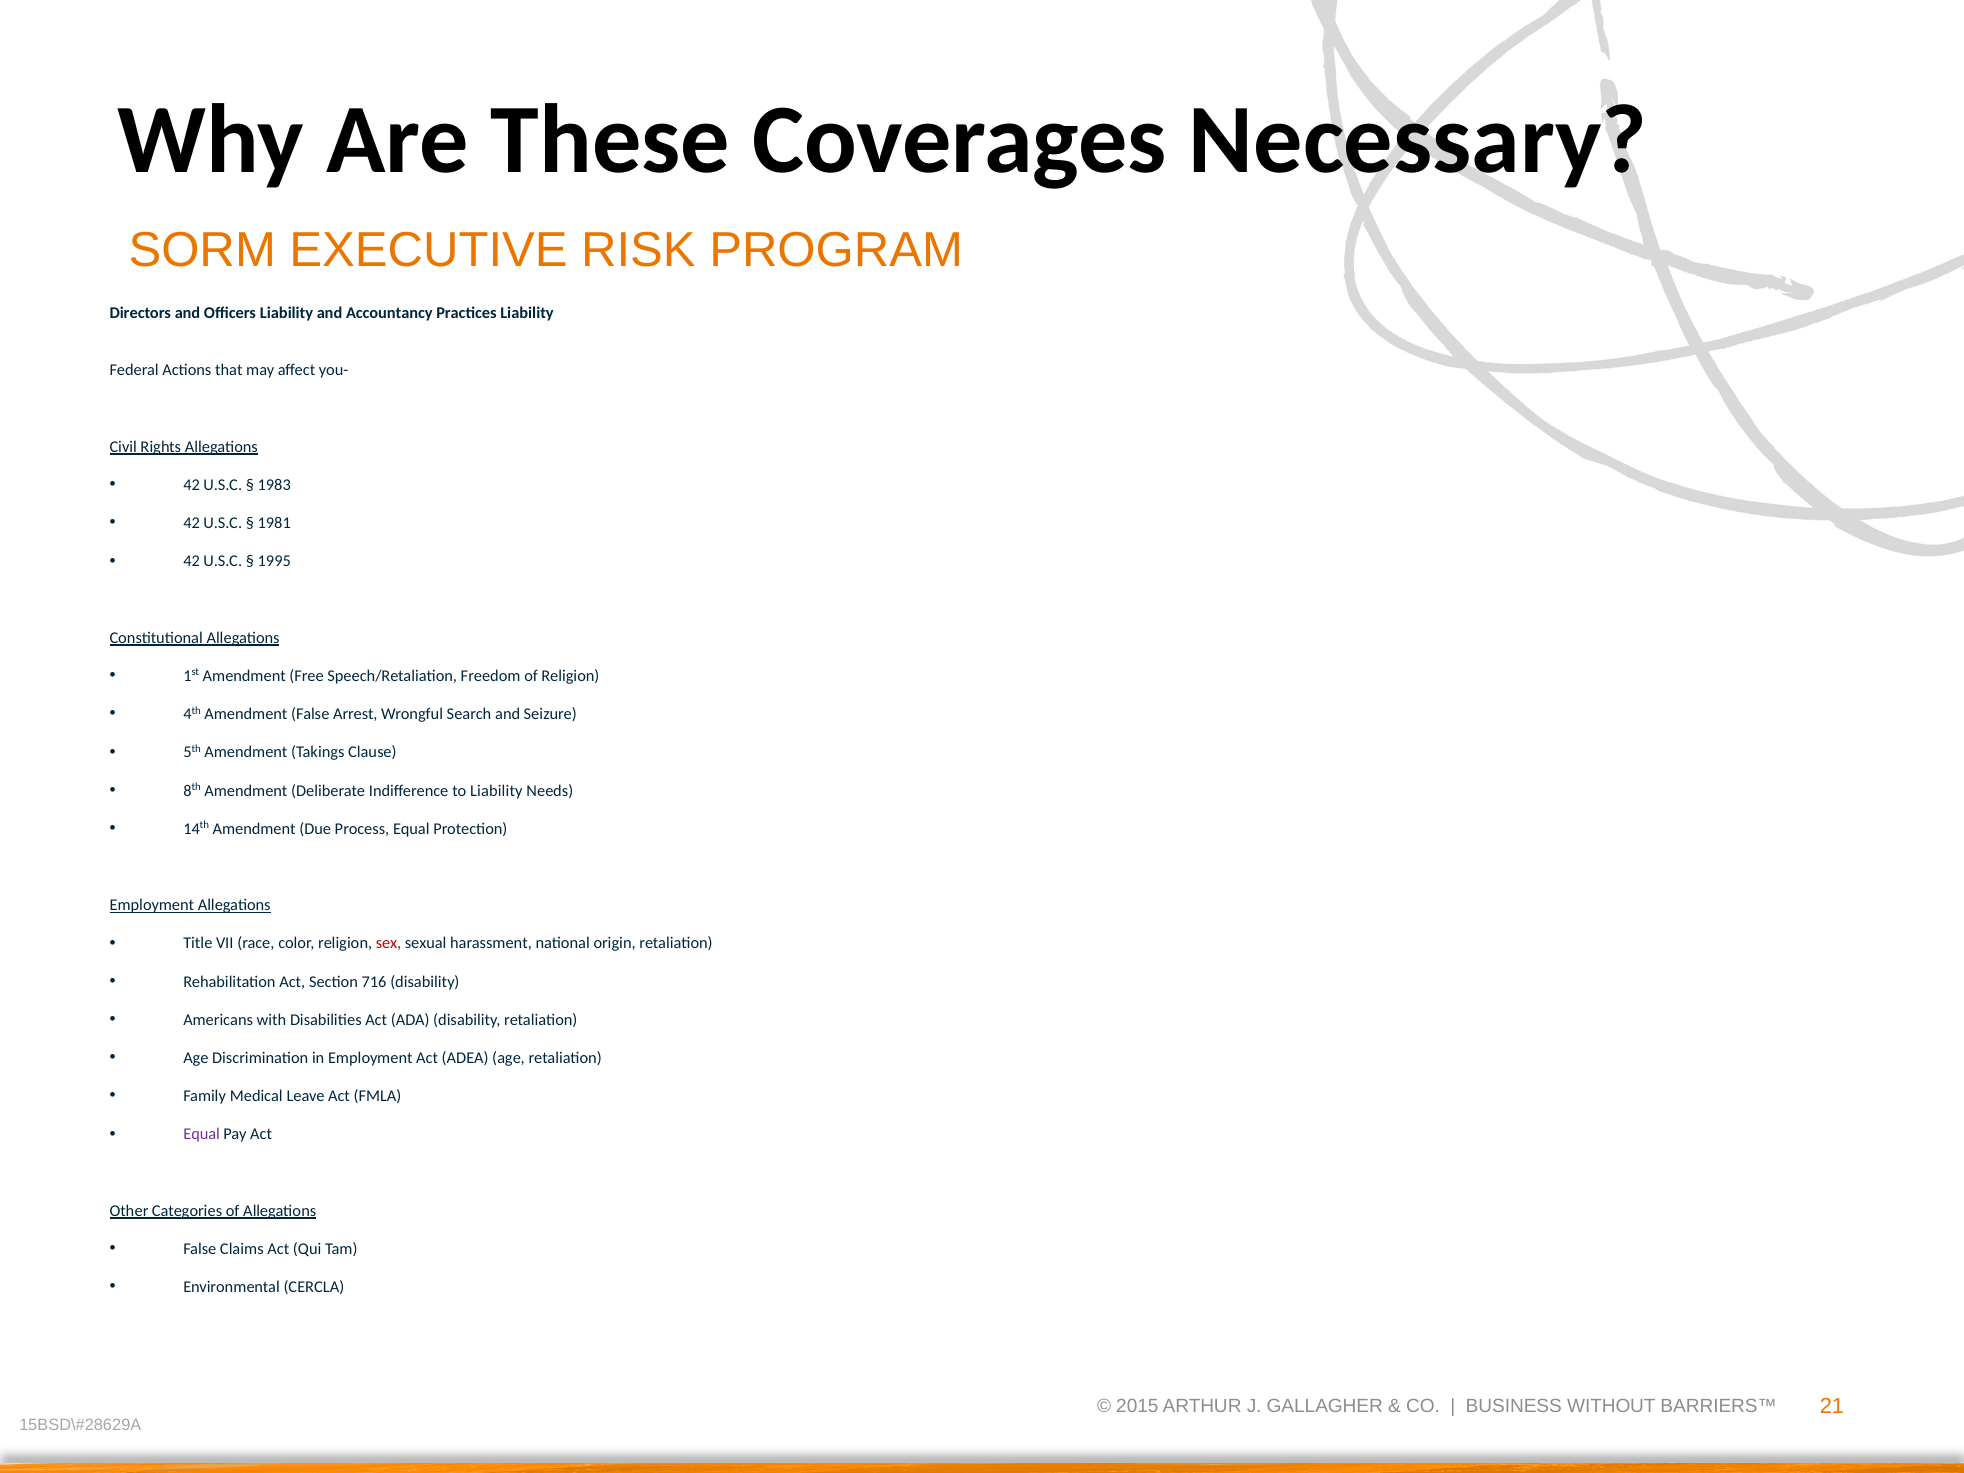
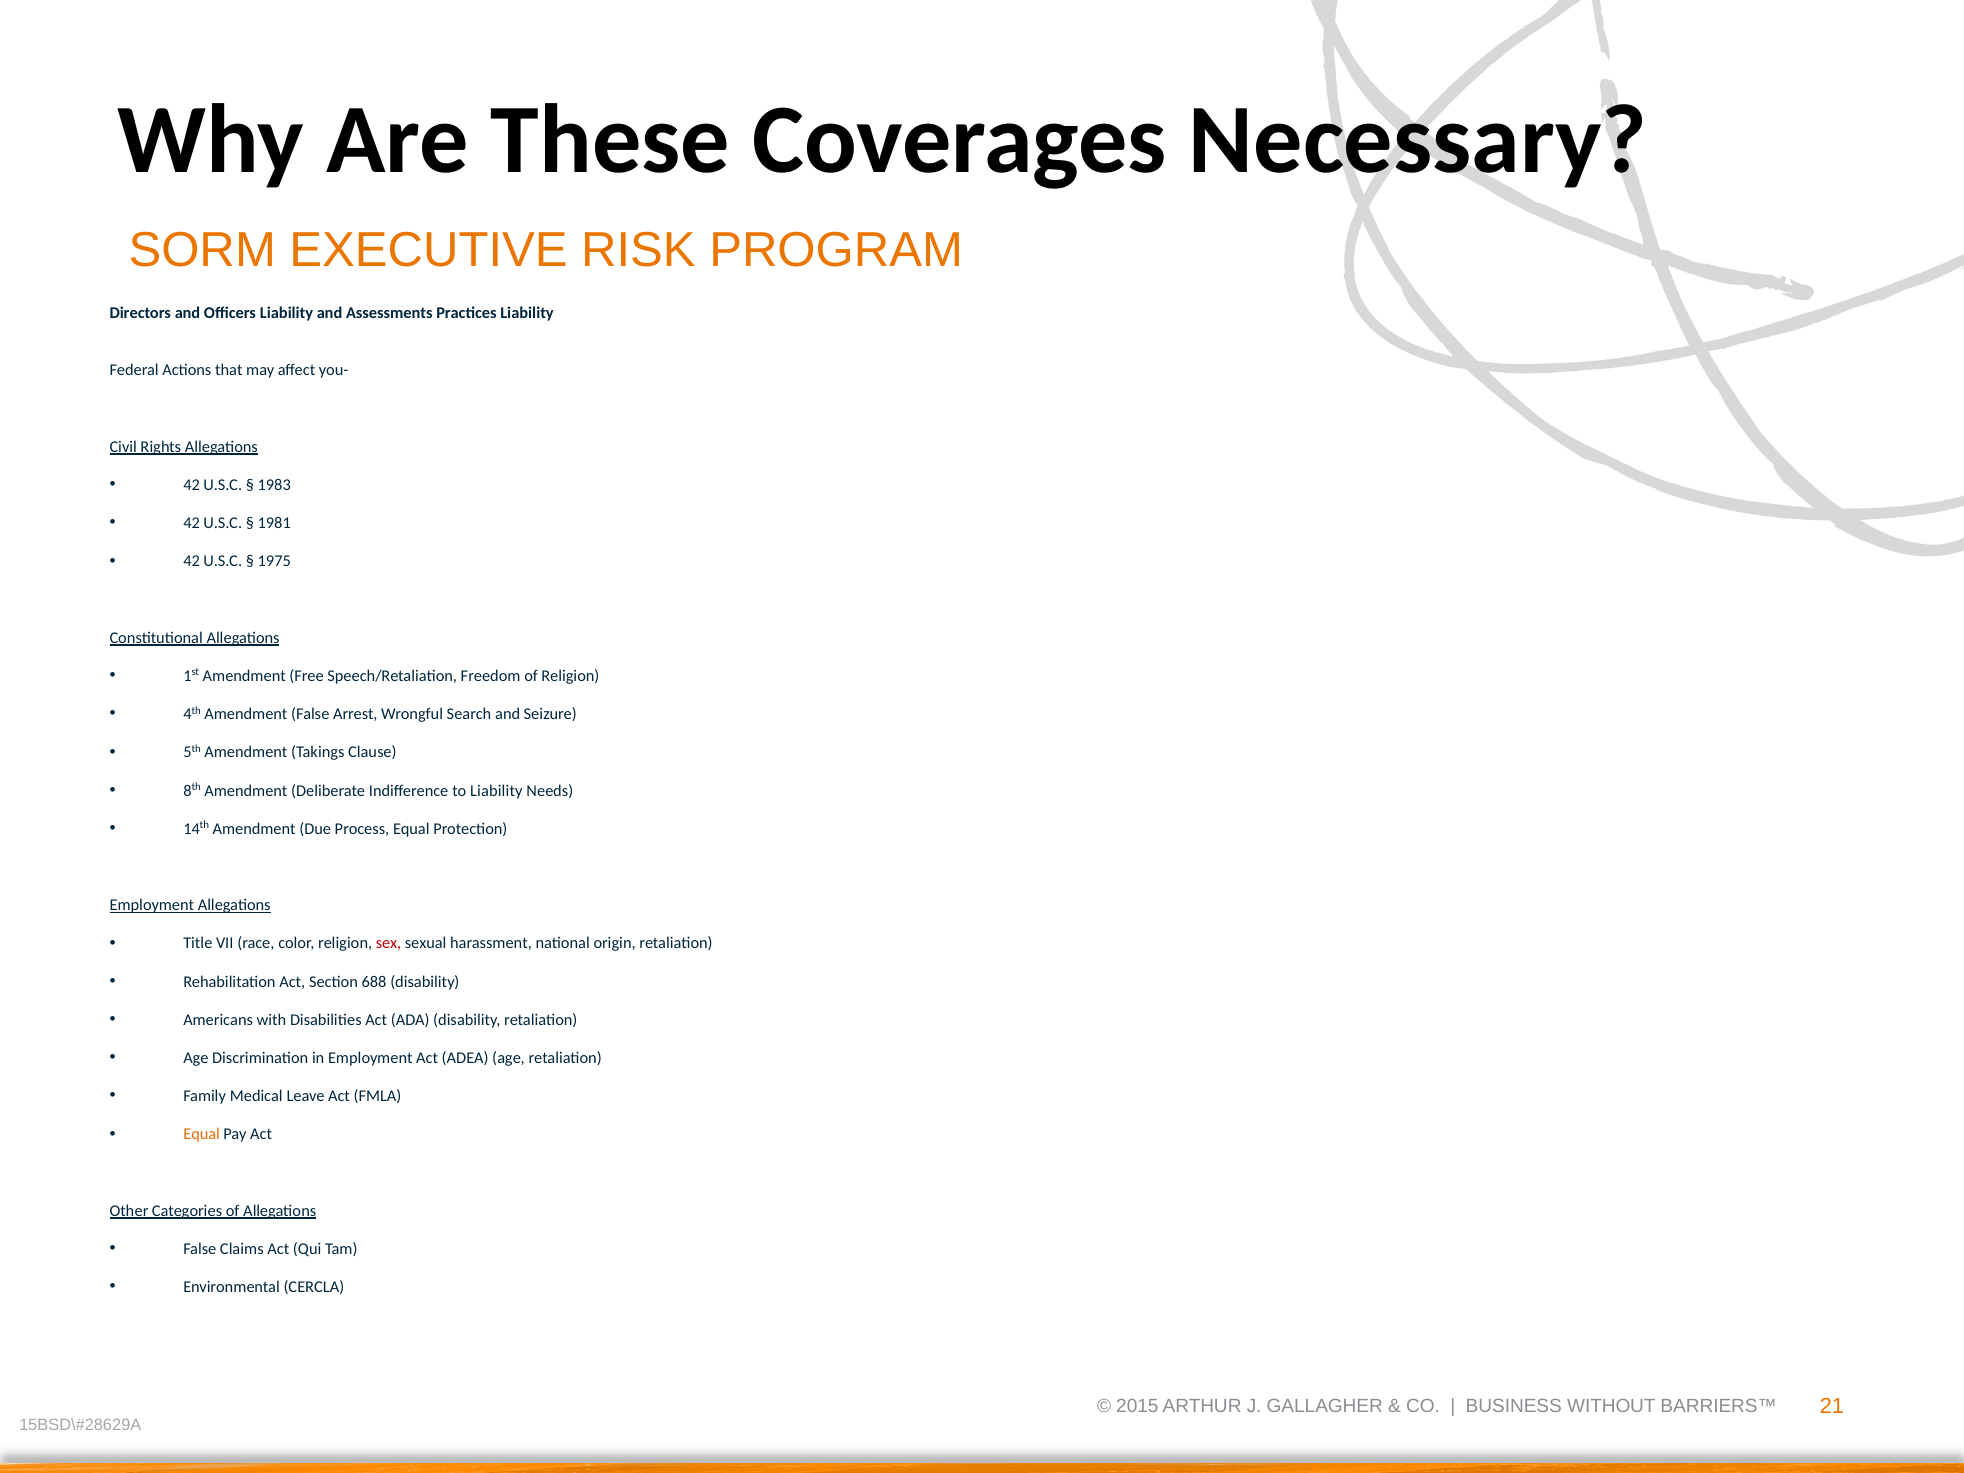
Accountancy: Accountancy -> Assessments
1995: 1995 -> 1975
716: 716 -> 688
Equal at (202, 1134) colour: purple -> orange
